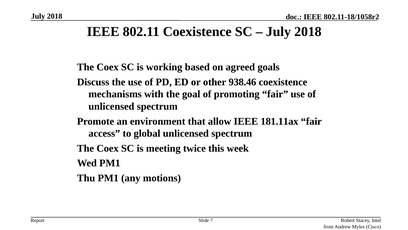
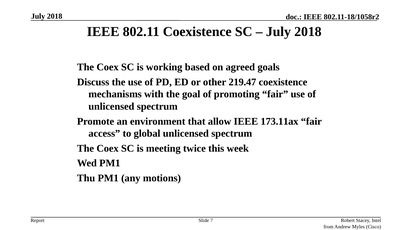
938.46: 938.46 -> 219.47
181.11ax: 181.11ax -> 173.11ax
